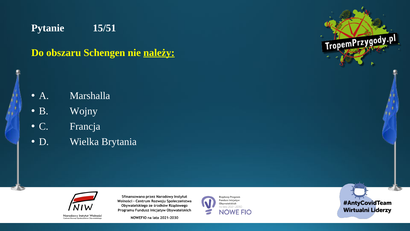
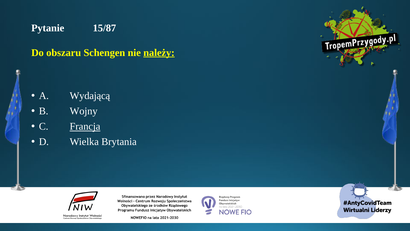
15/51: 15/51 -> 15/87
Marshalla: Marshalla -> Wydającą
Francja underline: none -> present
